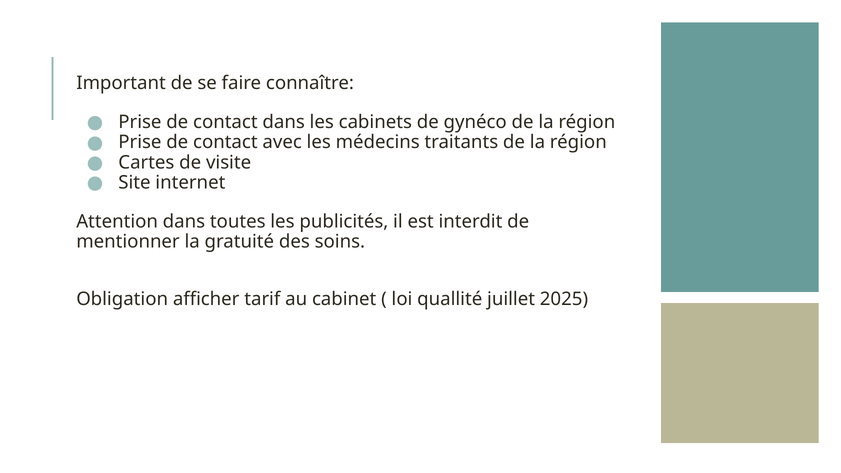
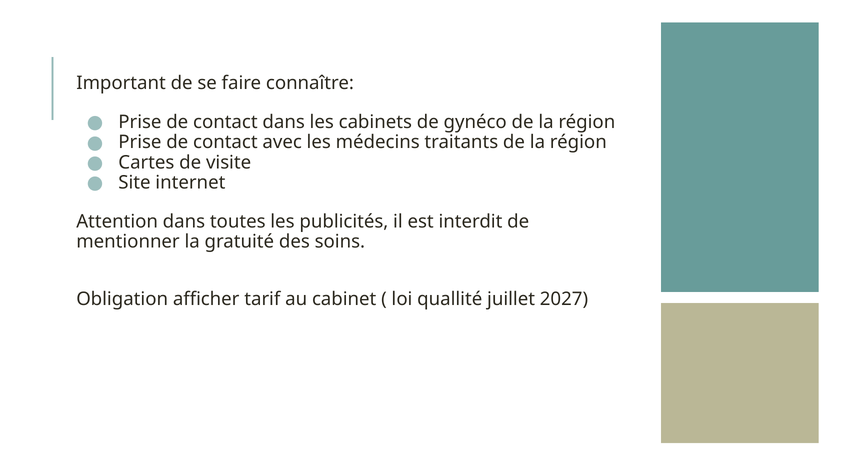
2025: 2025 -> 2027
